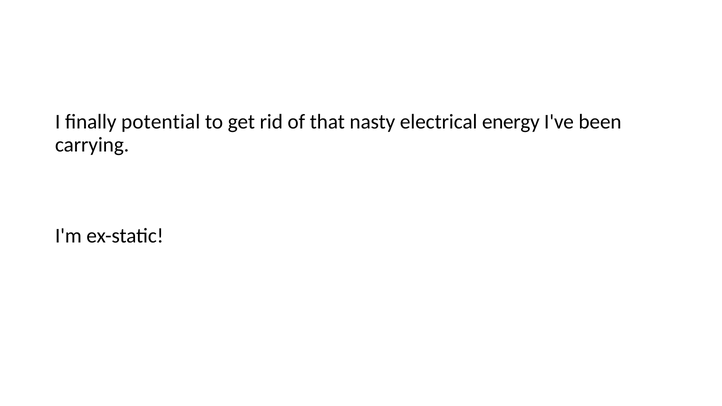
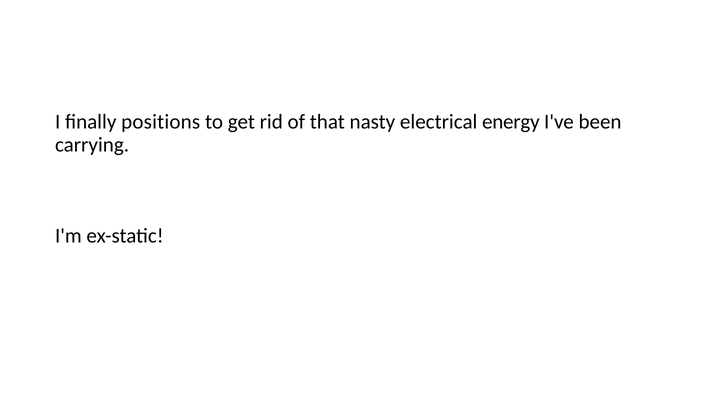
potential: potential -> positions
